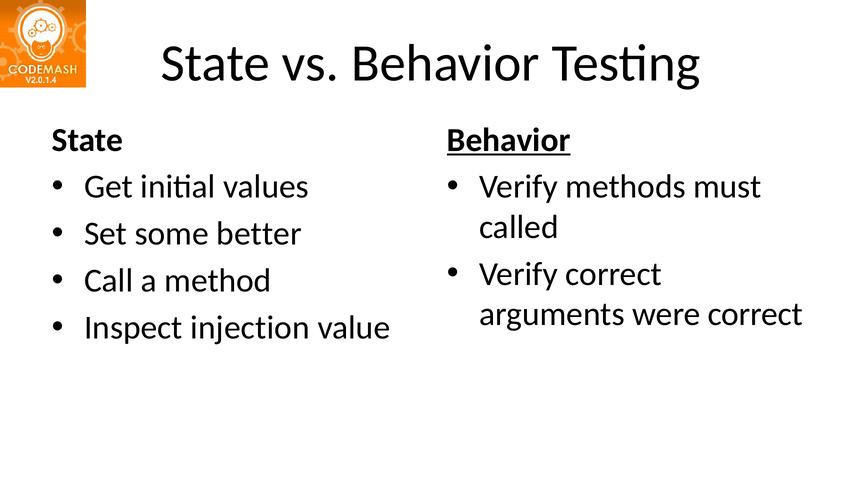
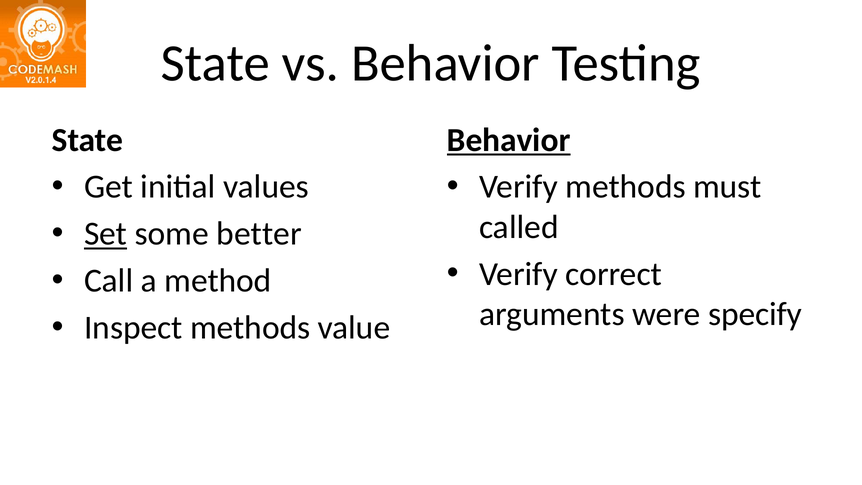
Set underline: none -> present
were correct: correct -> specify
Inspect injection: injection -> methods
